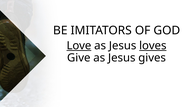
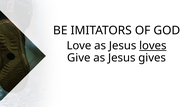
Love underline: present -> none
